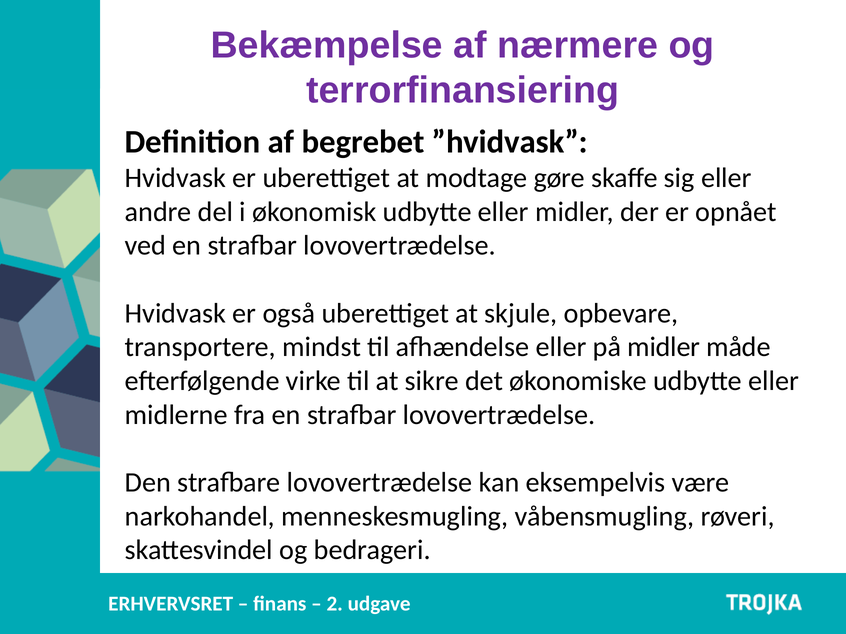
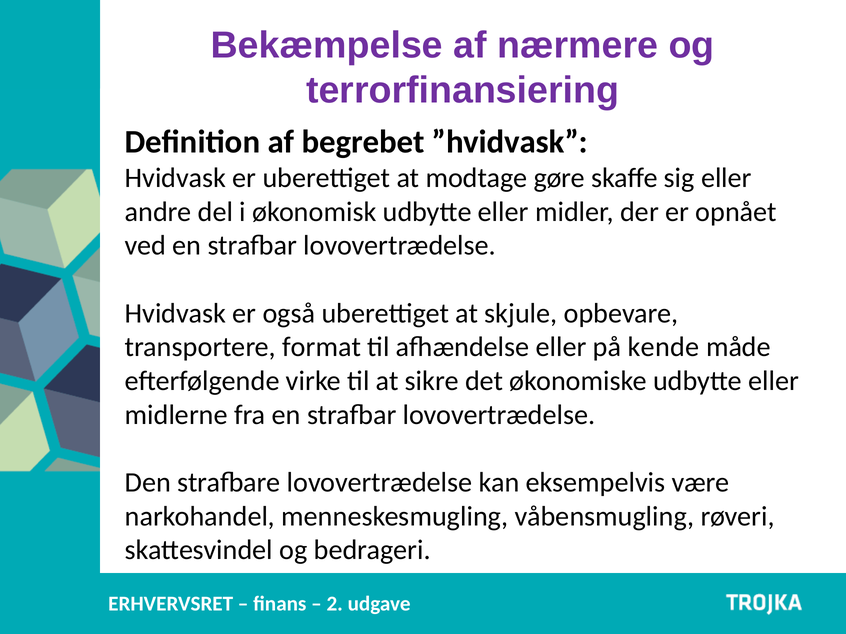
mindst: mindst -> format
på midler: midler -> kende
